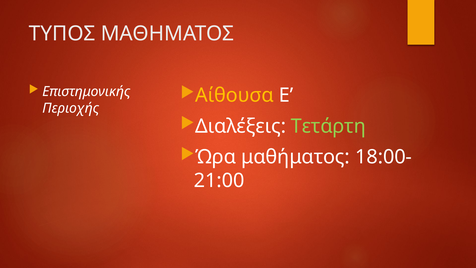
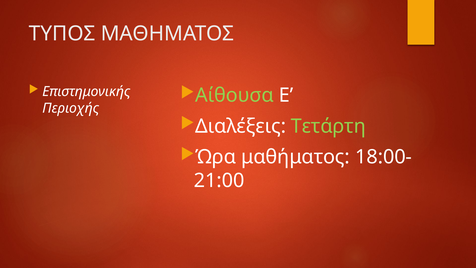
Αίθουσα colour: yellow -> light green
